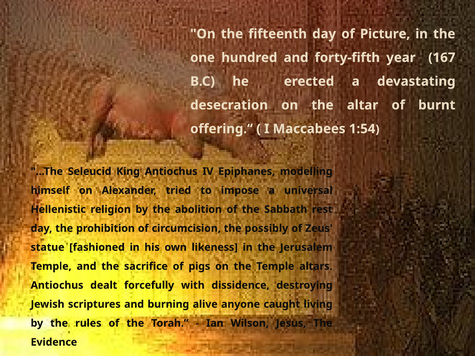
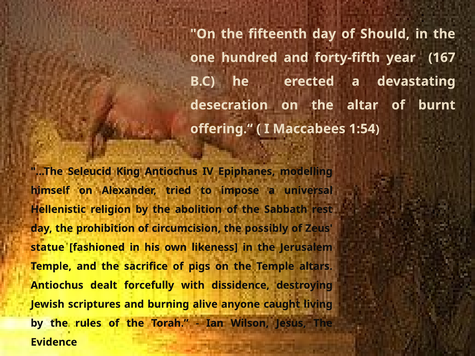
Picture: Picture -> Should
